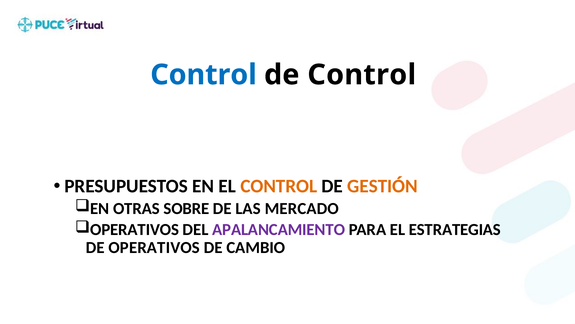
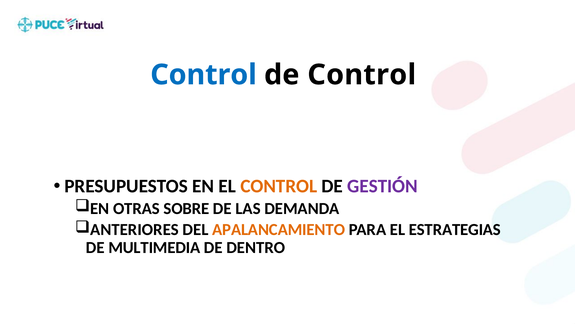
GESTIÓN colour: orange -> purple
MERCADO: MERCADO -> DEMANDA
OPERATIVOS at (135, 229): OPERATIVOS -> ANTERIORES
APALANCAMIENTO colour: purple -> orange
DE OPERATIVOS: OPERATIVOS -> MULTIMEDIA
CAMBIO: CAMBIO -> DENTRO
